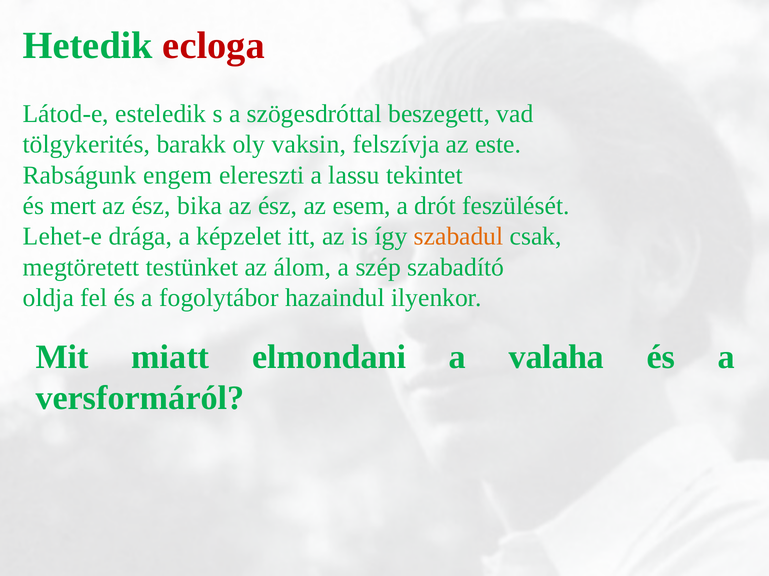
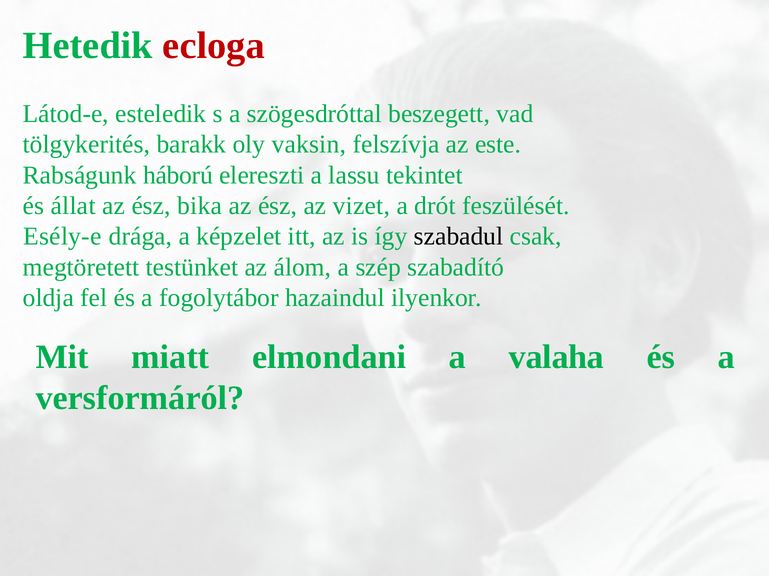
engem: engem -> háború
mert: mert -> állat
esem: esem -> vizet
Lehet-e: Lehet-e -> Esély-e
szabadul colour: orange -> black
